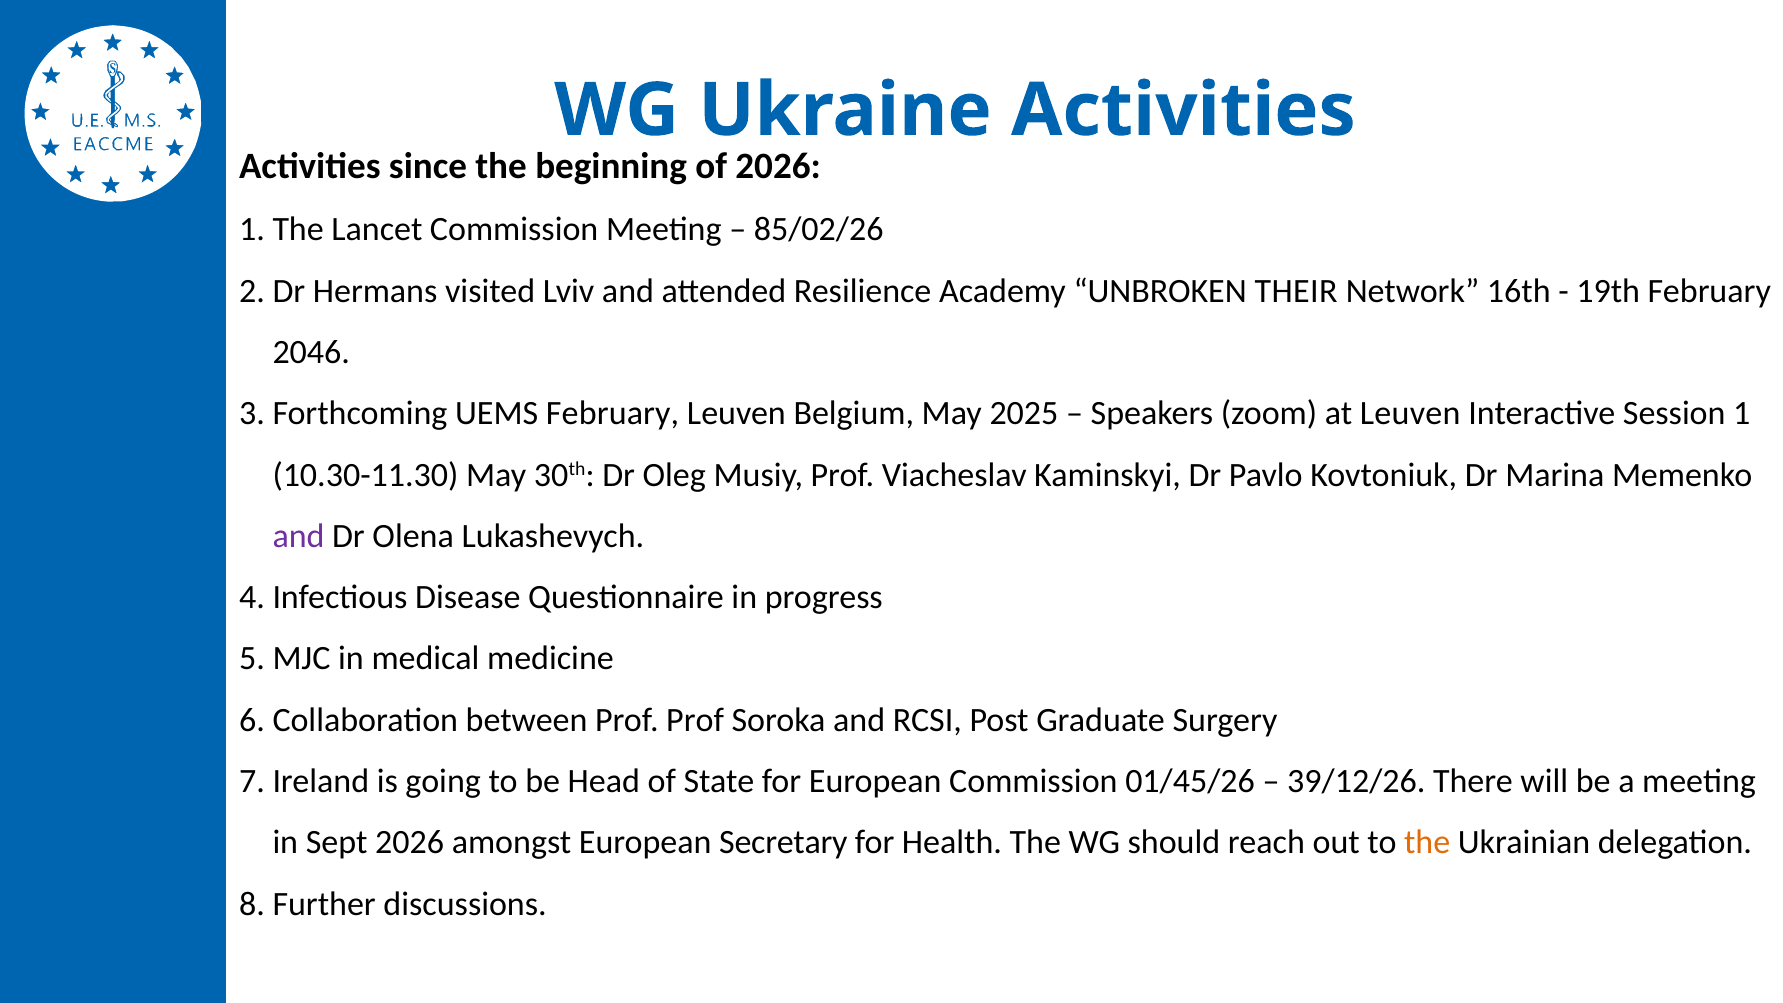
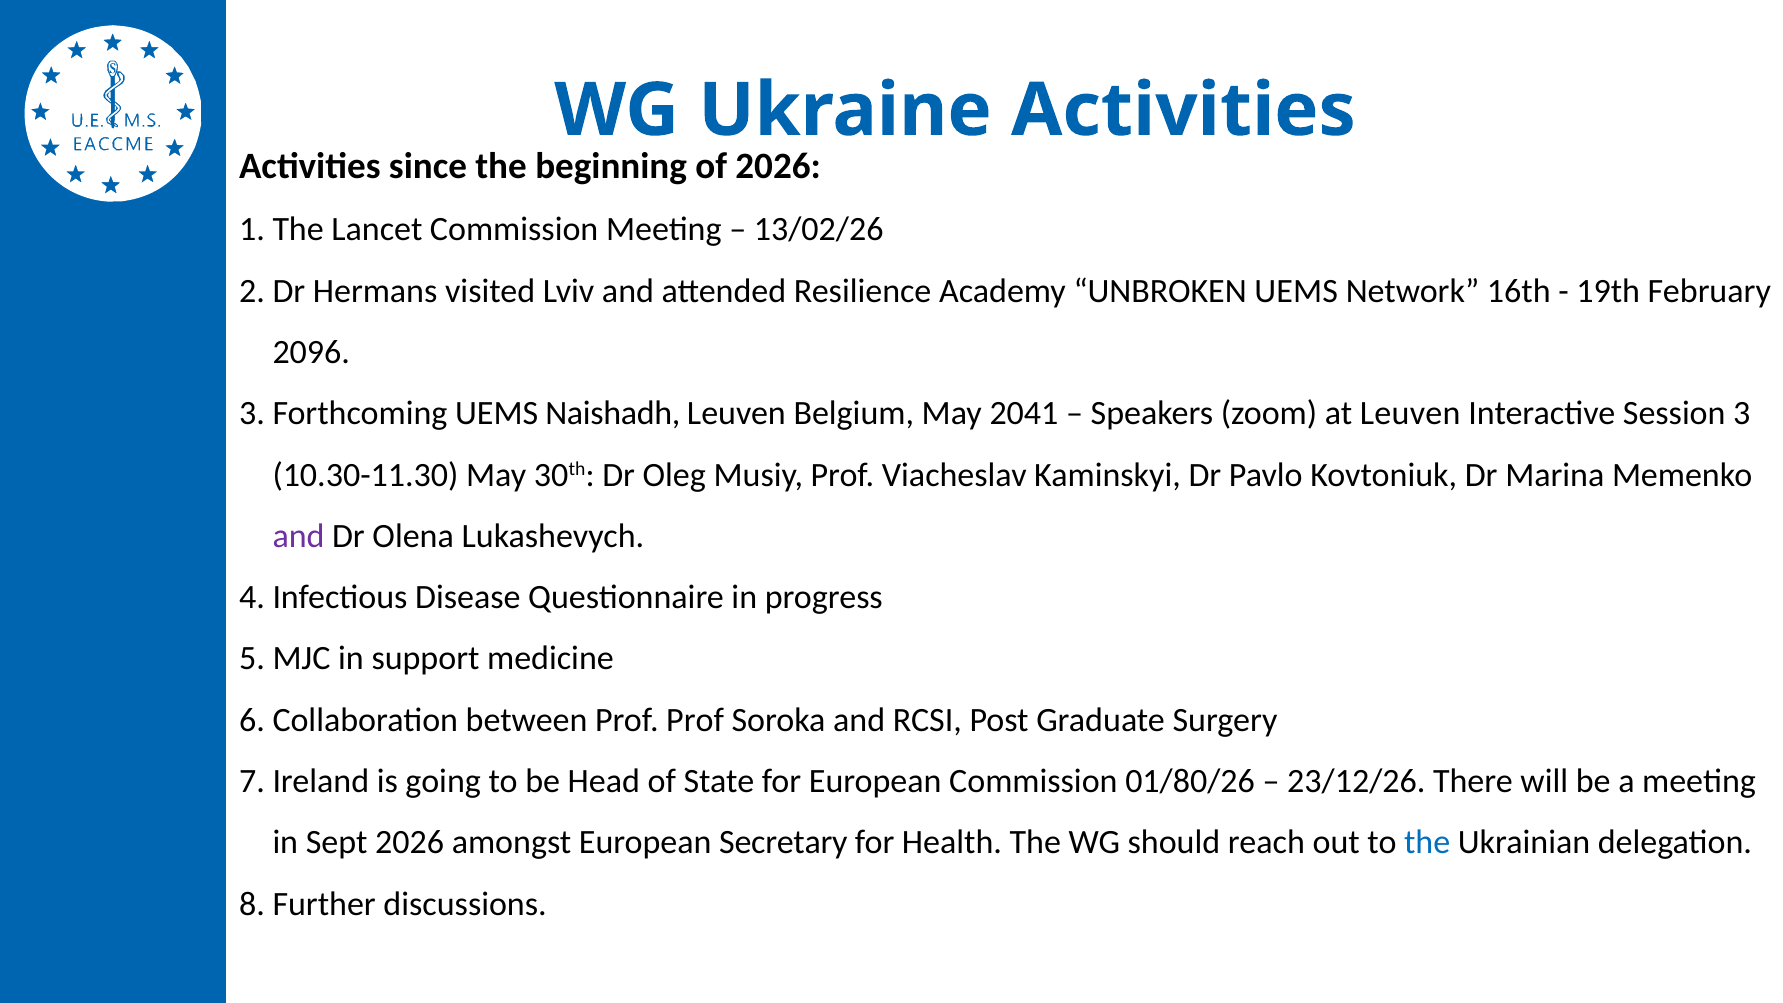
85/02/26: 85/02/26 -> 13/02/26
UNBROKEN THEIR: THEIR -> UEMS
2046: 2046 -> 2096
UEMS February: February -> Naishadh
2025: 2025 -> 2041
1: 1 -> 3
medical: medical -> support
01/45/26: 01/45/26 -> 01/80/26
39/12/26: 39/12/26 -> 23/12/26
the at (1427, 842) colour: orange -> blue
